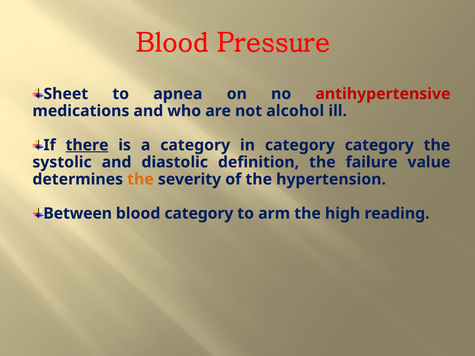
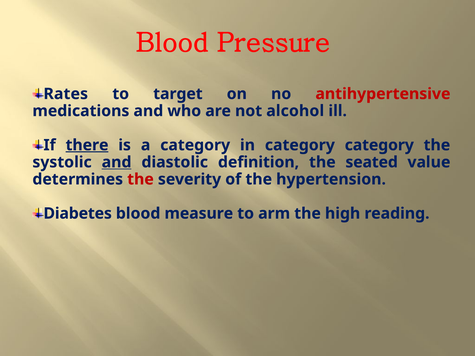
Sheet: Sheet -> Rates
apnea: apnea -> target
and at (117, 162) underline: none -> present
failure: failure -> seated
the at (140, 179) colour: orange -> red
Between: Between -> Diabetes
blood category: category -> measure
